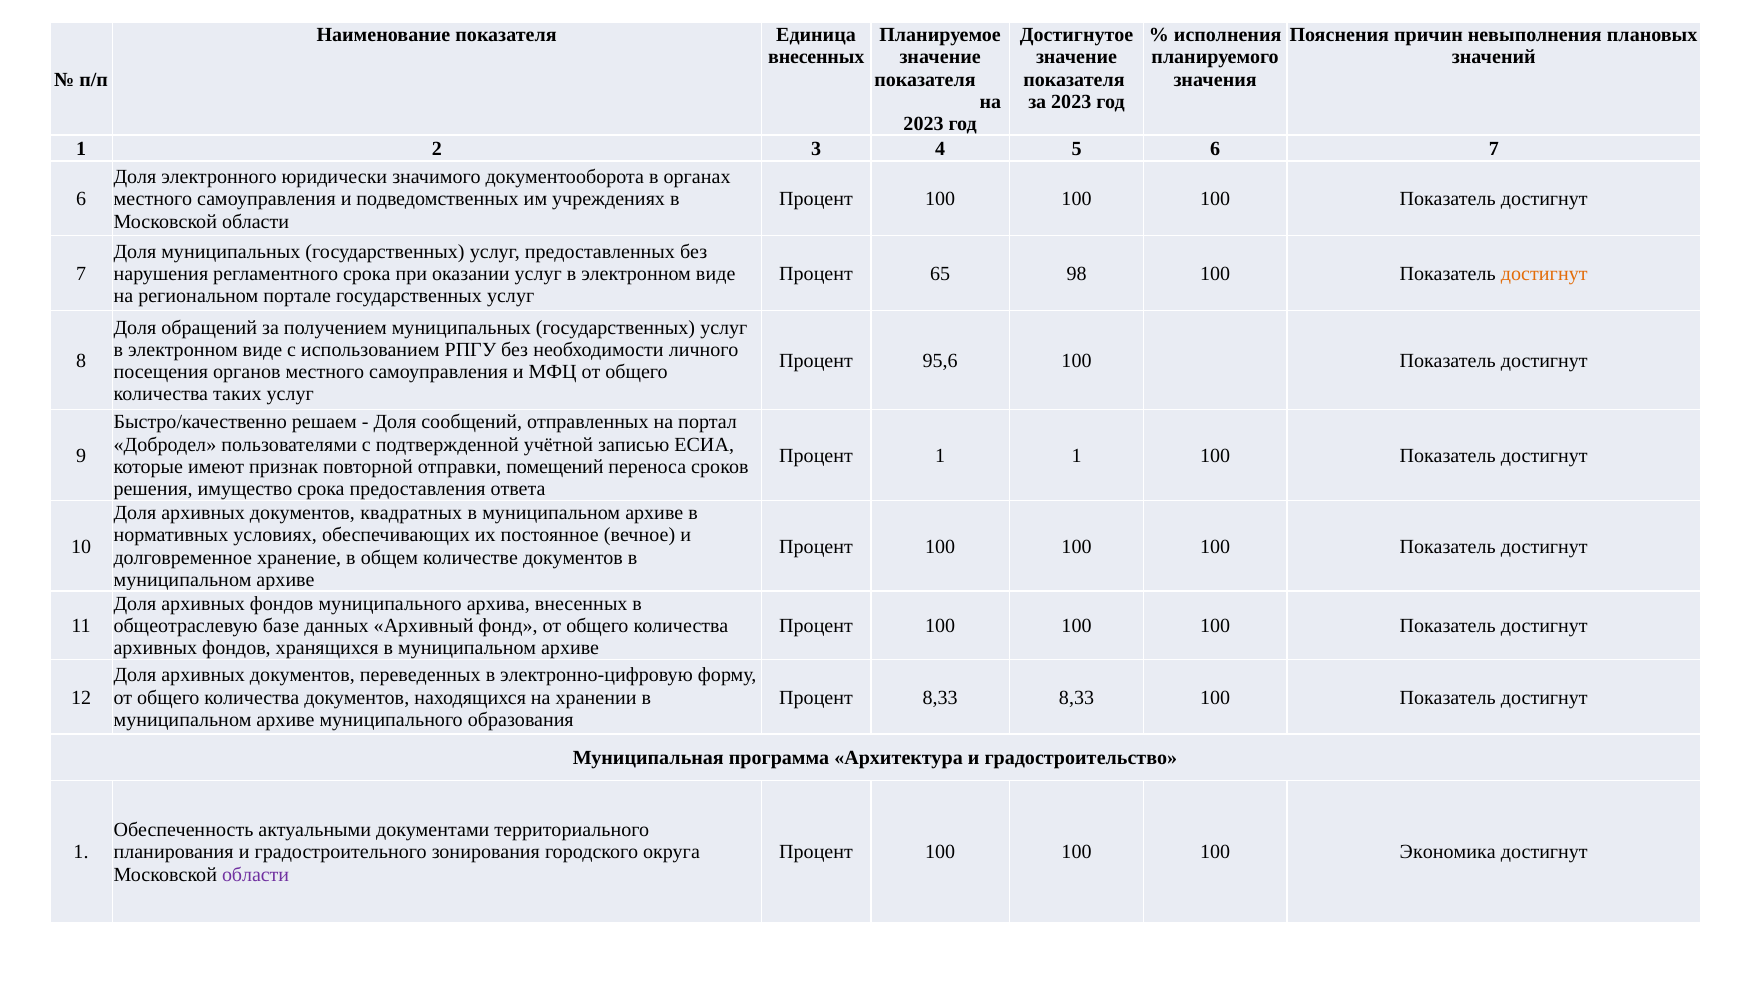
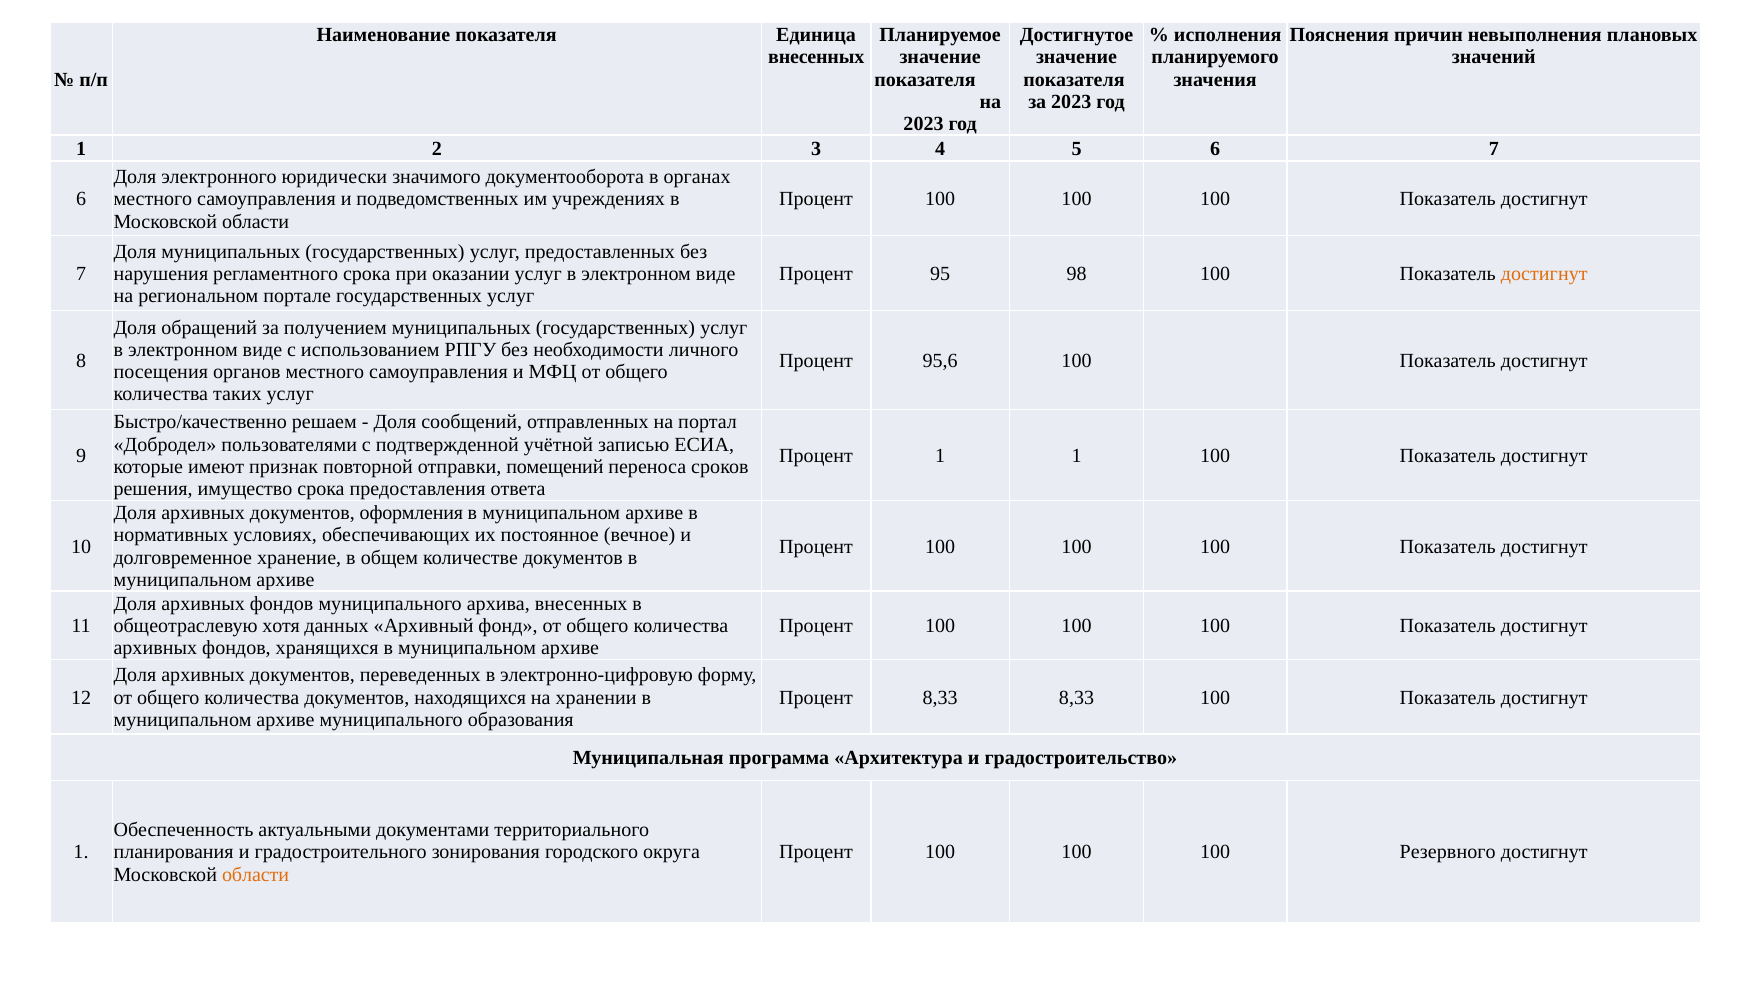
65: 65 -> 95
квадратных: квадратных -> оформления
базе: базе -> хотя
Экономика: Экономика -> Резервного
области at (256, 874) colour: purple -> orange
